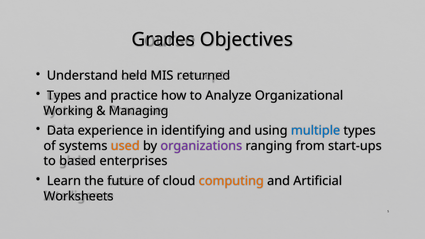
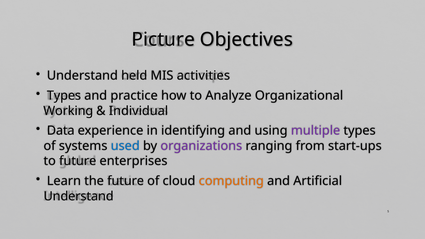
Grades: Grades -> Picture
returned: returned -> activities
Managing: Managing -> Individual
multiple colour: blue -> purple
used colour: orange -> blue
to based: based -> future
Worksheets at (79, 196): Worksheets -> Understand
